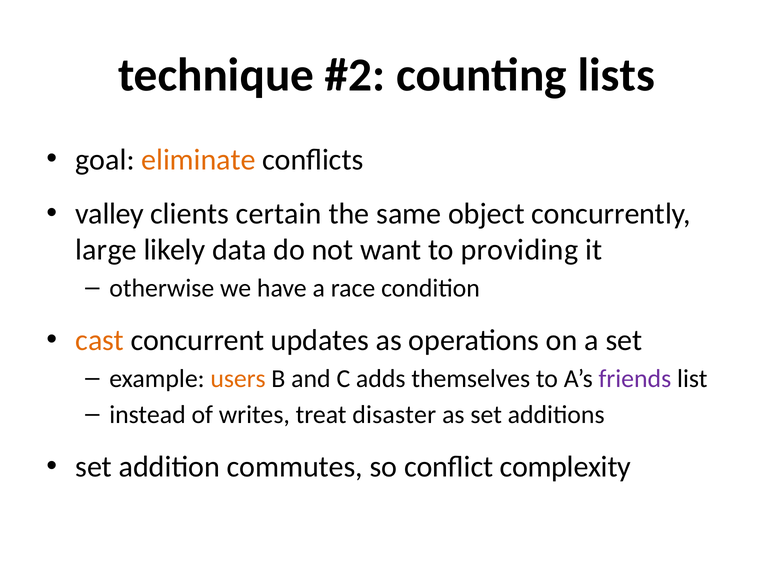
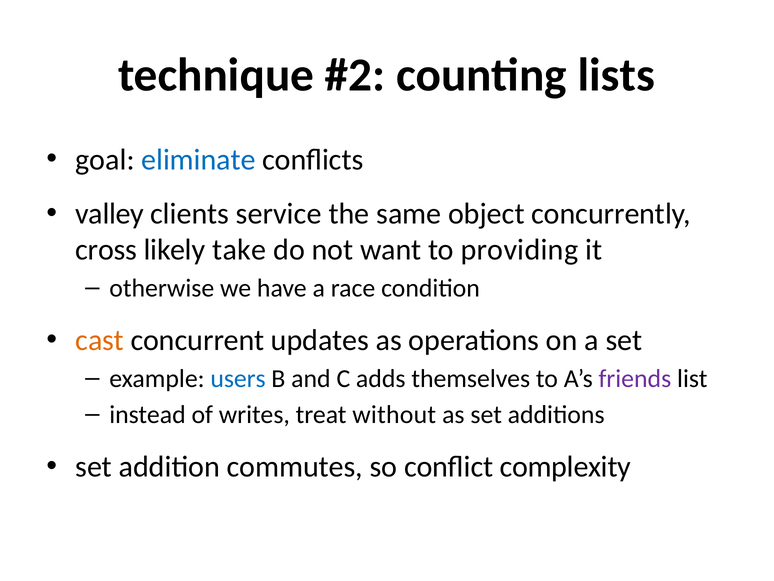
eliminate colour: orange -> blue
certain: certain -> service
large: large -> cross
data: data -> take
users colour: orange -> blue
disaster: disaster -> without
